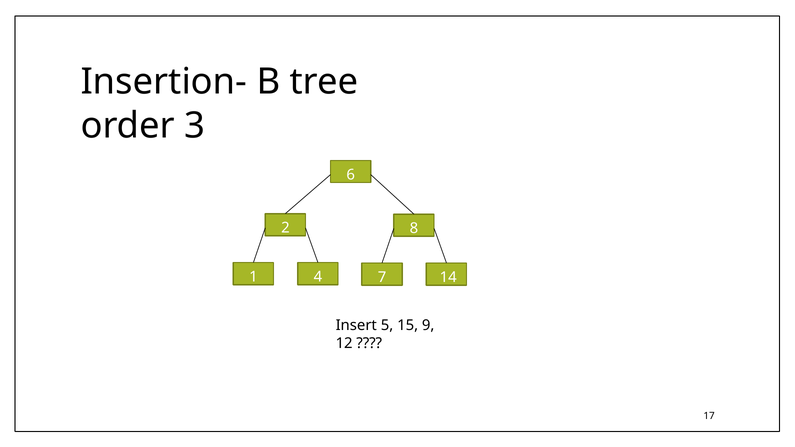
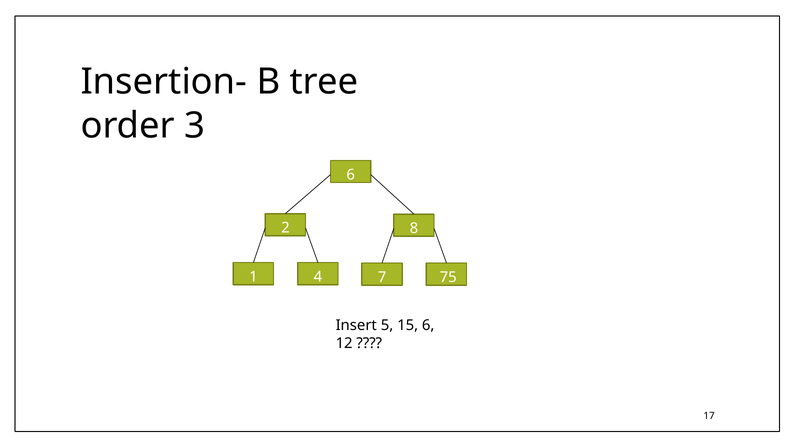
14: 14 -> 75
15 9: 9 -> 6
